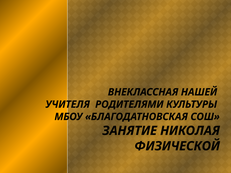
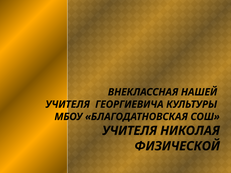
РОДИТЕЛЯМИ: РОДИТЕЛЯМИ -> ГЕОРГИЕВИЧА
ЗАНЯТИЕ at (130, 131): ЗАНЯТИЕ -> УЧИТЕЛЯ
